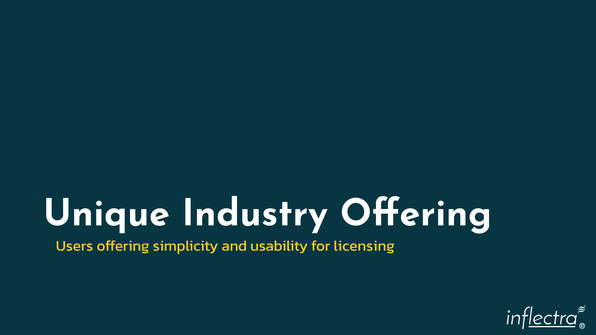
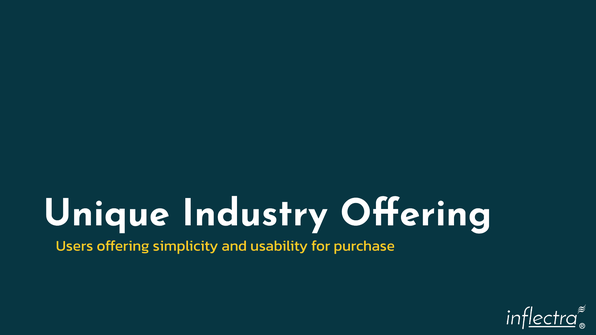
licensing: licensing -> purchase
